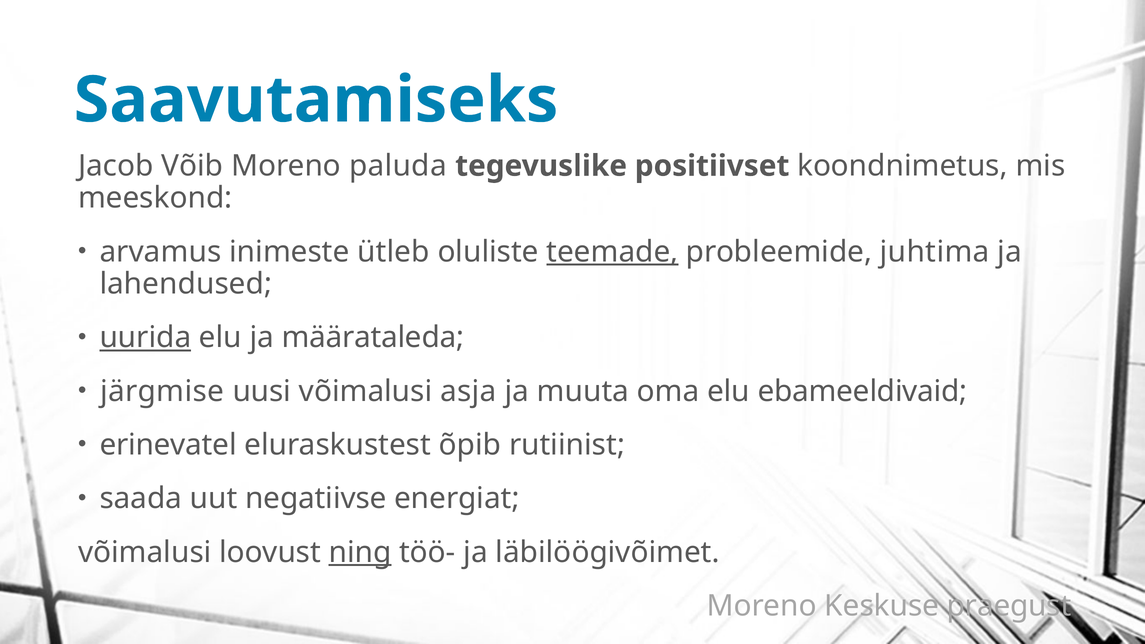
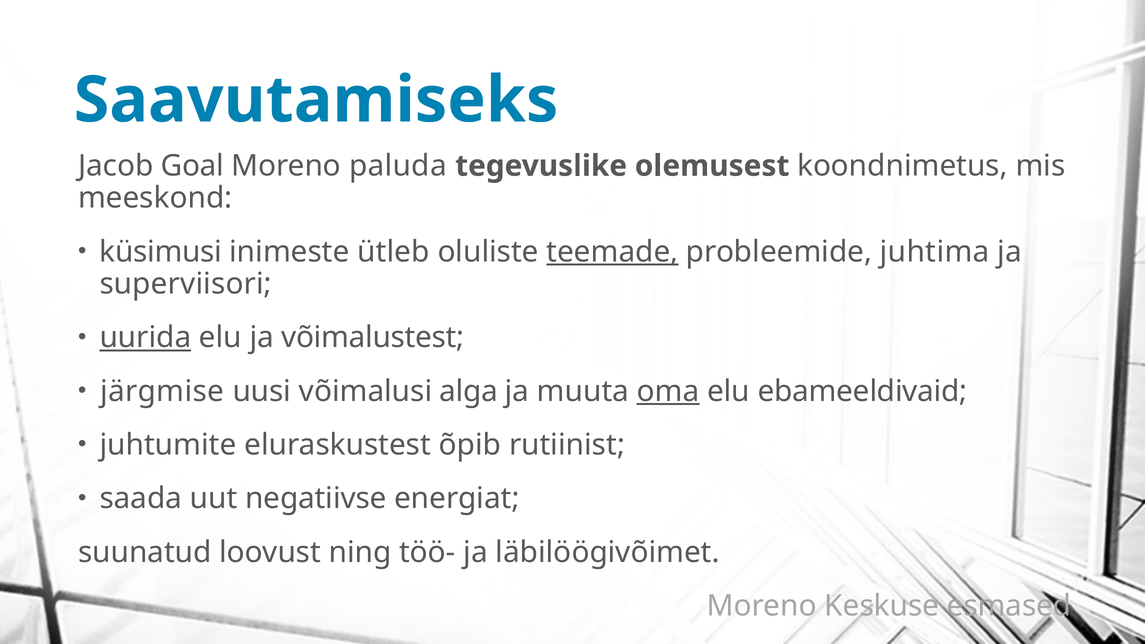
Võib: Võib -> Goal
positiivset: positiivset -> olemusest
arvamus: arvamus -> küsimusi
lahendused: lahendused -> superviisori
määrataleda: määrataleda -> võimalustest
asja: asja -> alga
oma underline: none -> present
erinevatel: erinevatel -> juhtumite
võimalusi at (145, 552): võimalusi -> suunatud
ning underline: present -> none
praegust: praegust -> esmased
